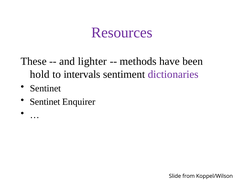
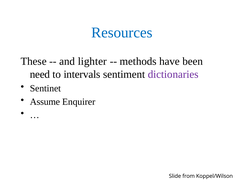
Resources colour: purple -> blue
hold: hold -> need
Sentinet at (45, 102): Sentinet -> Assume
